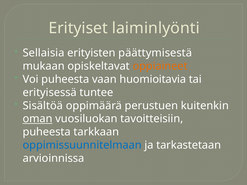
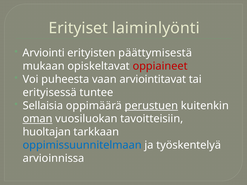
Sellaisia: Sellaisia -> Arviointi
oppiaineet colour: orange -> red
huomioitavia: huomioitavia -> arviointitavat
Sisältöä: Sisältöä -> Sellaisia
perustuen underline: none -> present
puheesta at (47, 132): puheesta -> huoltajan
tarkastetaan: tarkastetaan -> työskentelyä
